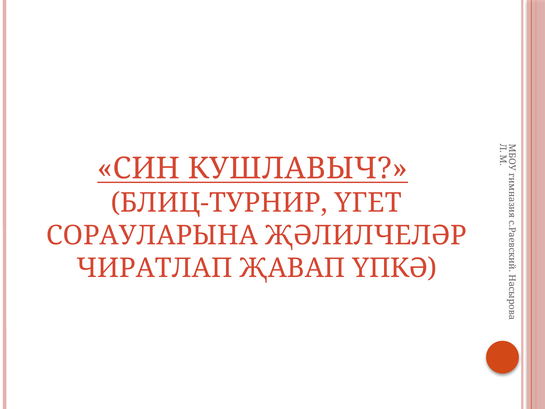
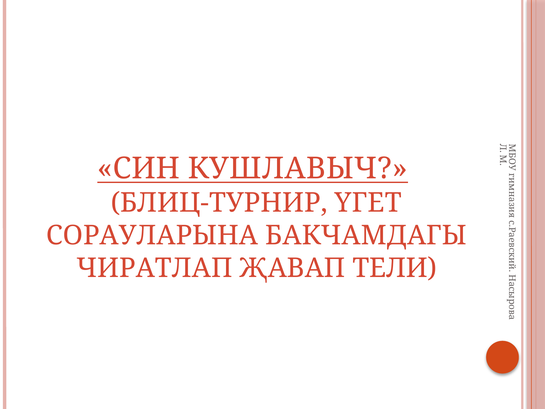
ҖӘЛИЛЧЕЛӘР: ҖӘЛИЛЧЕЛӘР -> БАКЧАМДАГЫ
ҮПКӘ: ҮПКӘ -> ТЕЛИ
